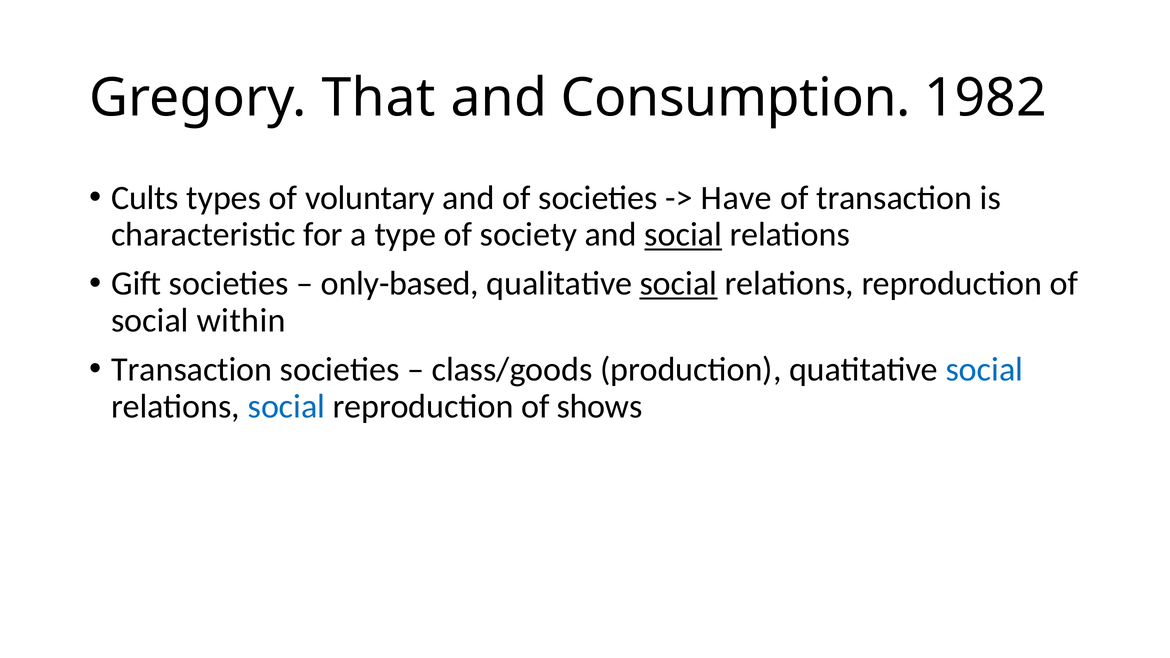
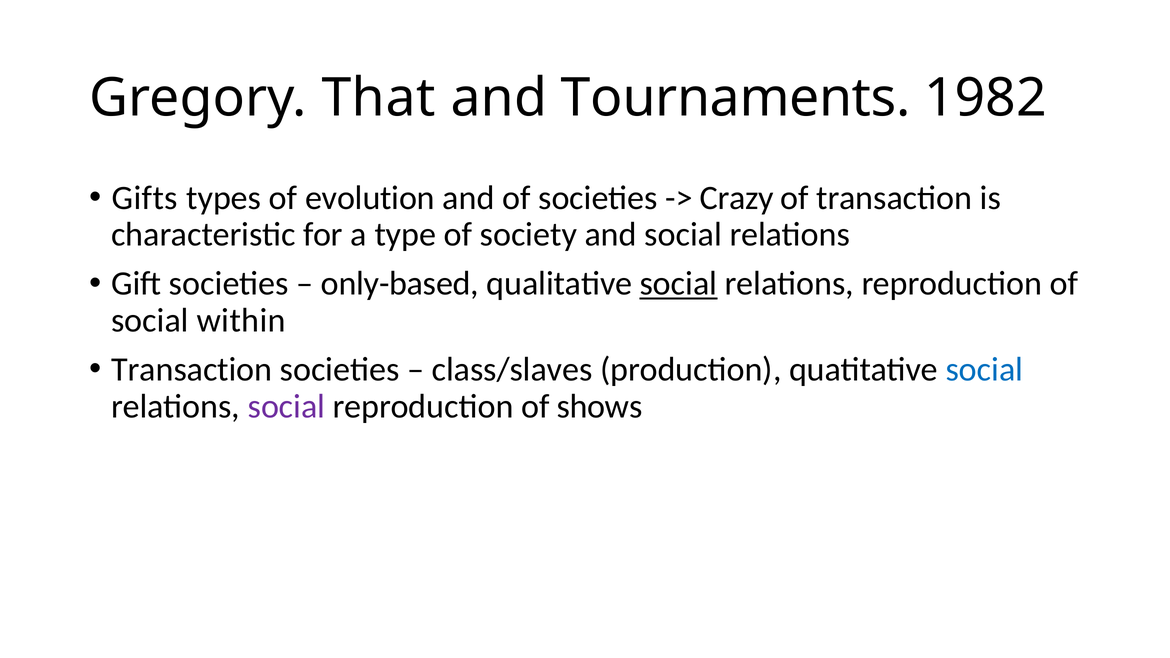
Consumption: Consumption -> Tournaments
Cults: Cults -> Gifts
voluntary: voluntary -> evolution
Have: Have -> Crazy
social at (683, 235) underline: present -> none
class/goods: class/goods -> class/slaves
social at (286, 407) colour: blue -> purple
